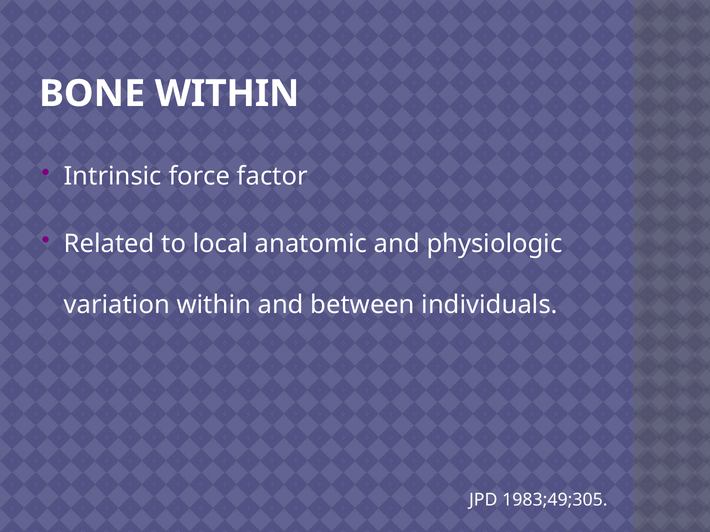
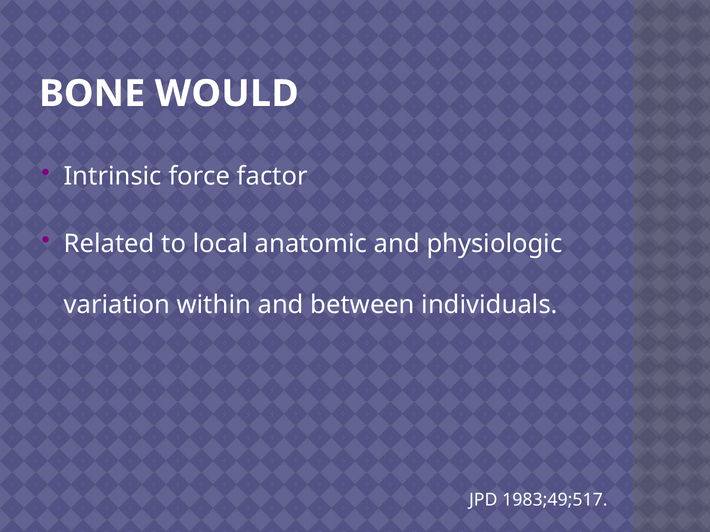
BONE WITHIN: WITHIN -> WOULD
1983;49;305: 1983;49;305 -> 1983;49;517
